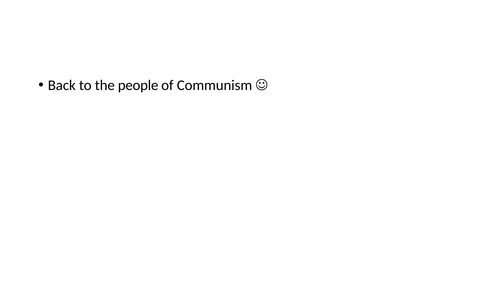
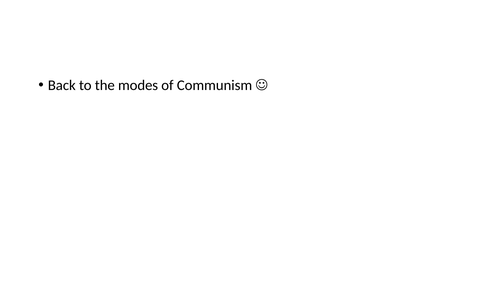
people: people -> modes
